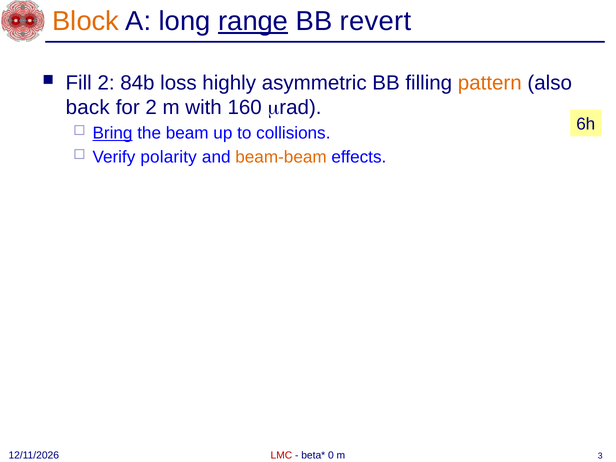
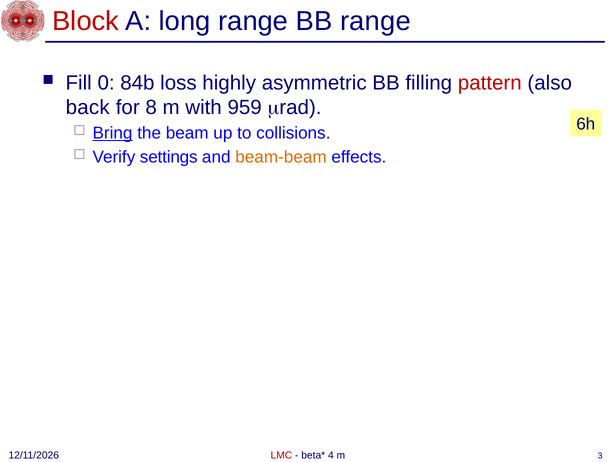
Block colour: orange -> red
range at (253, 21) underline: present -> none
BB revert: revert -> range
Fill 2: 2 -> 0
pattern colour: orange -> red
for 2: 2 -> 8
160: 160 -> 959
polarity: polarity -> settings
0: 0 -> 4
